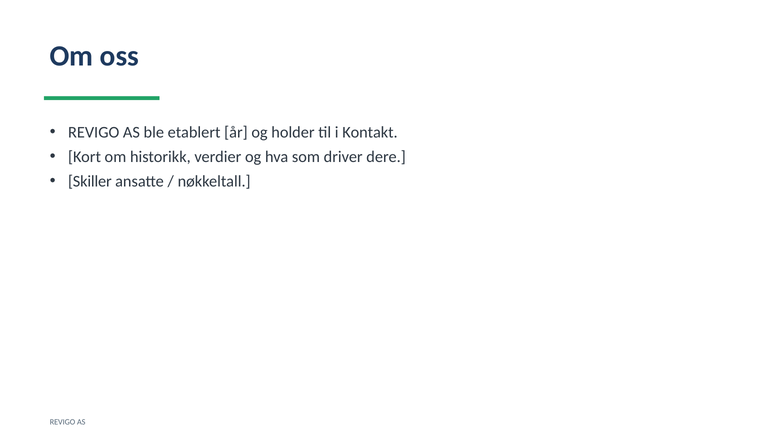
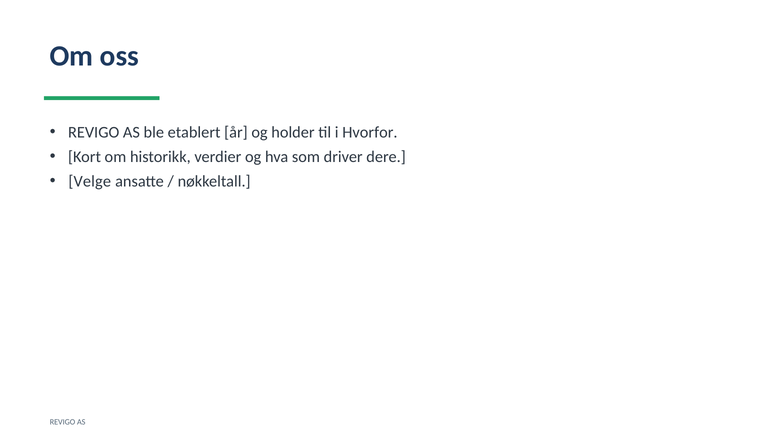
Kontakt: Kontakt -> Hvorfor
Skiller: Skiller -> Velge
